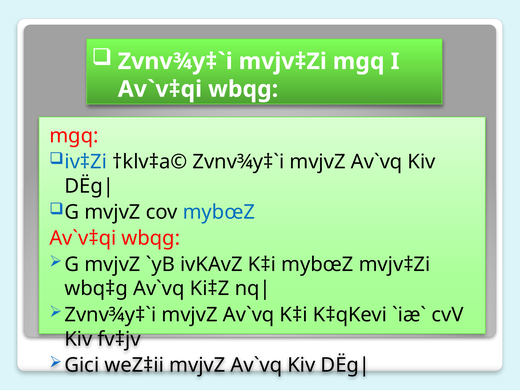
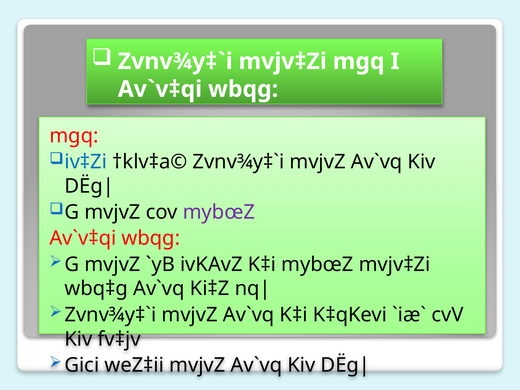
mybœZ at (219, 212) colour: blue -> purple
